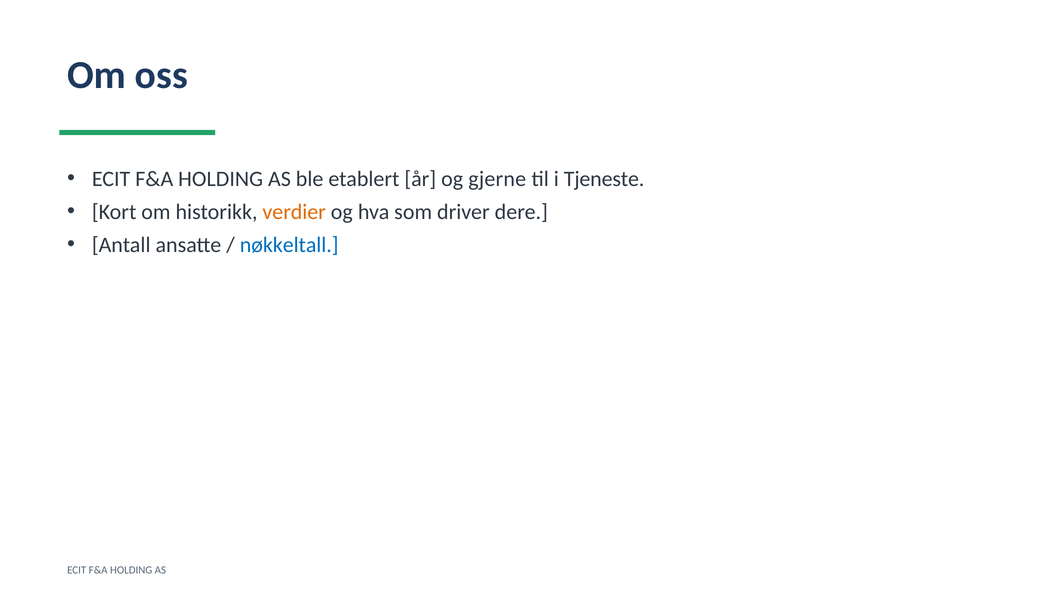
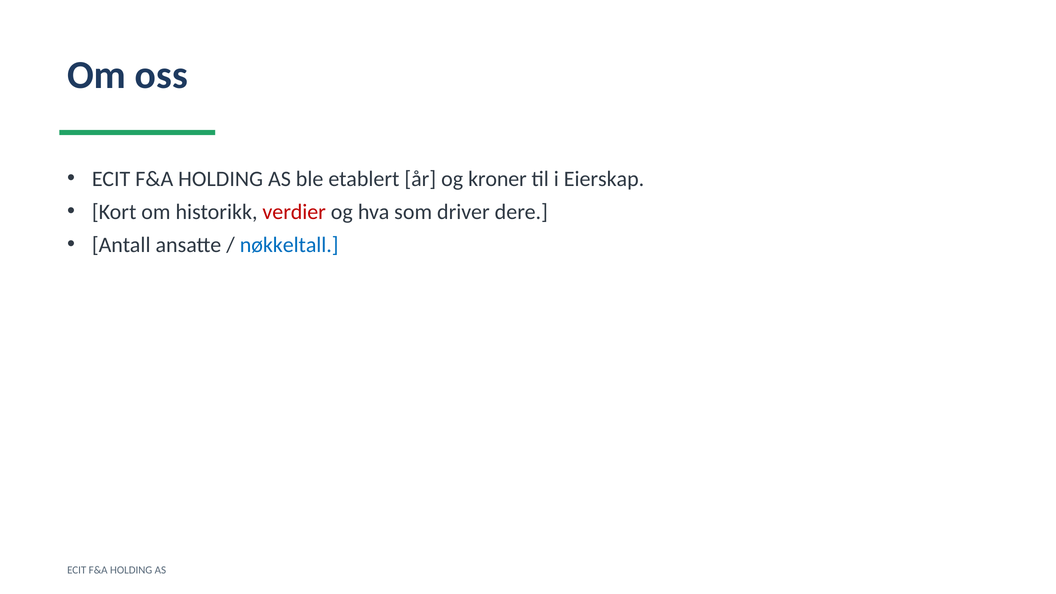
gjerne: gjerne -> kroner
Tjeneste: Tjeneste -> Eierskap
verdier colour: orange -> red
